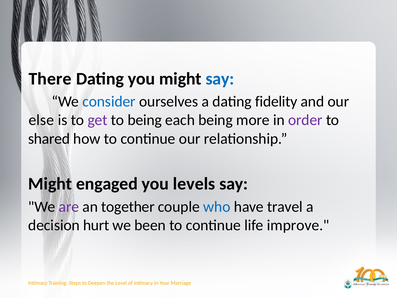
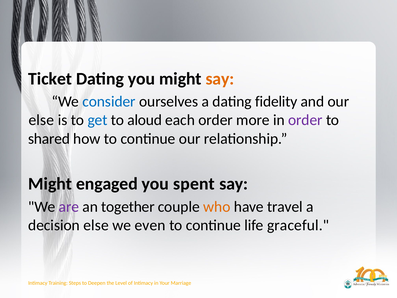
There: There -> Ticket
say at (220, 79) colour: blue -> orange
get colour: purple -> blue
to being: being -> aloud
each being: being -> order
levels: levels -> spent
who colour: blue -> orange
decision hurt: hurt -> else
been: been -> even
improve: improve -> graceful
